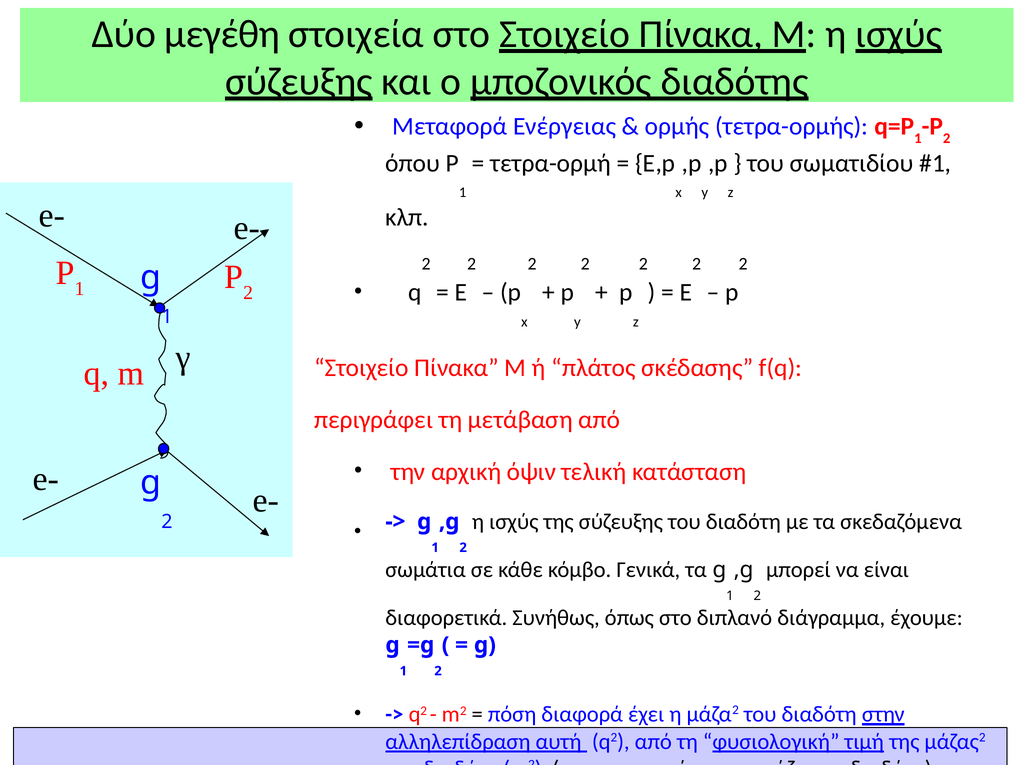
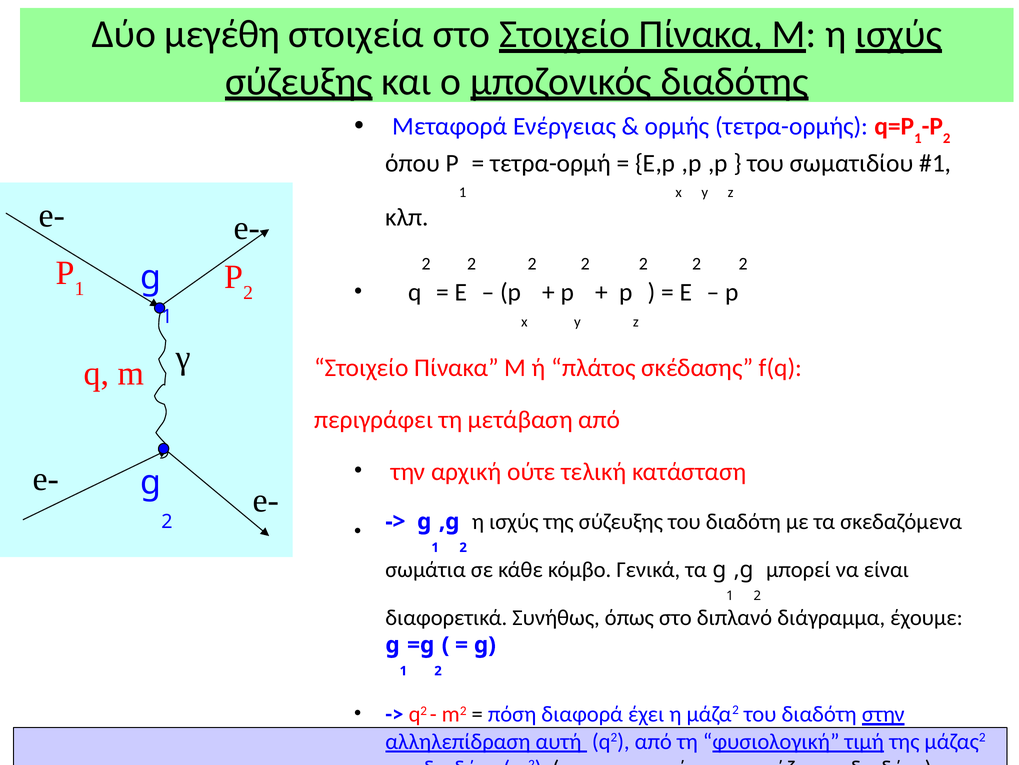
όψιν: όψιν -> ούτε
